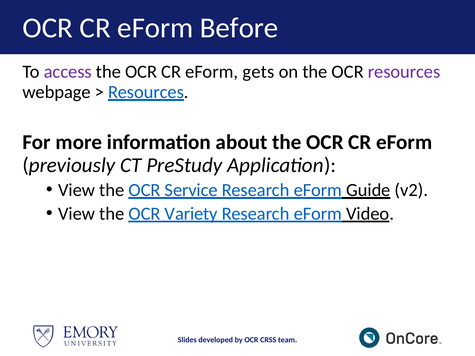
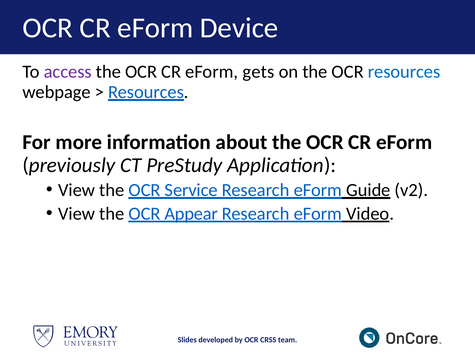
Before: Before -> Device
resources at (404, 72) colour: purple -> blue
Variety: Variety -> Appear
